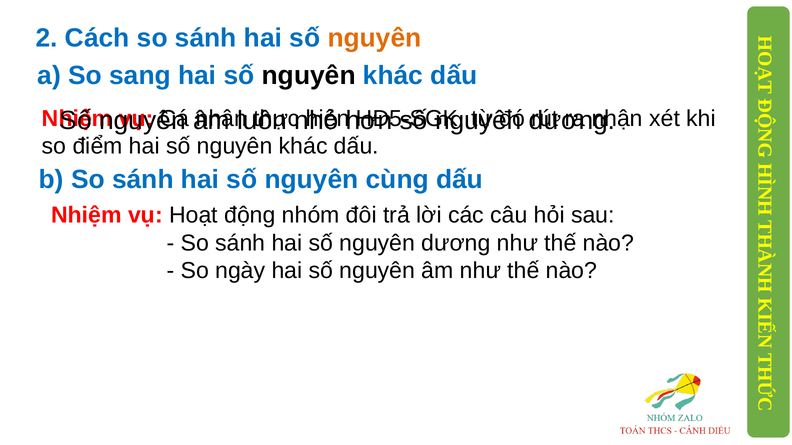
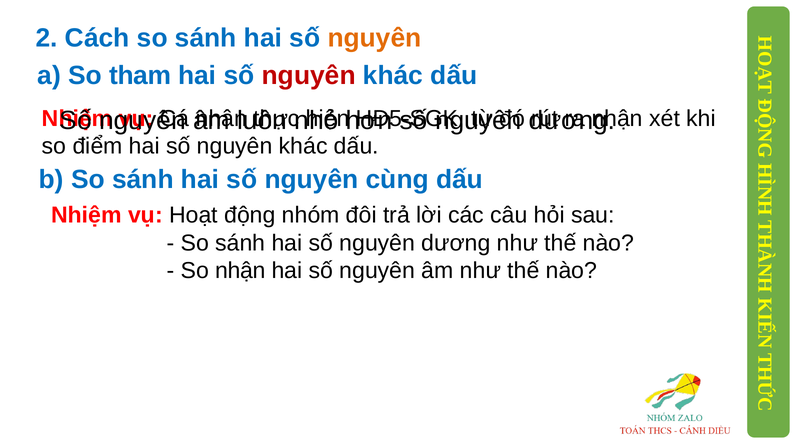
sang: sang -> tham
nguyên at (309, 76) colour: black -> red
So ngày: ngày -> nhận
